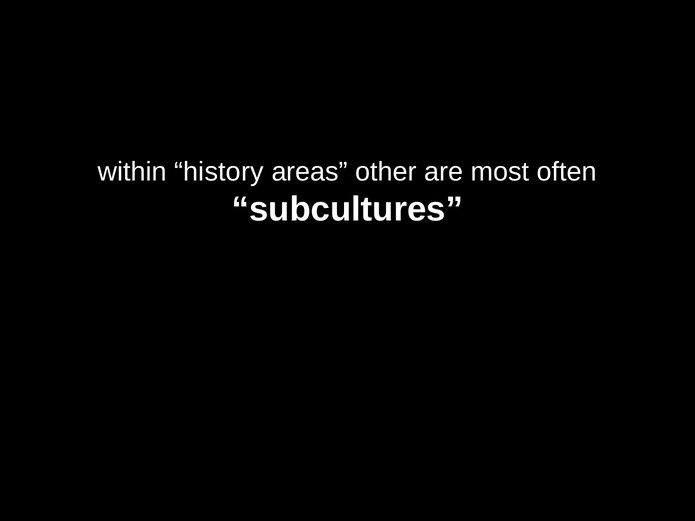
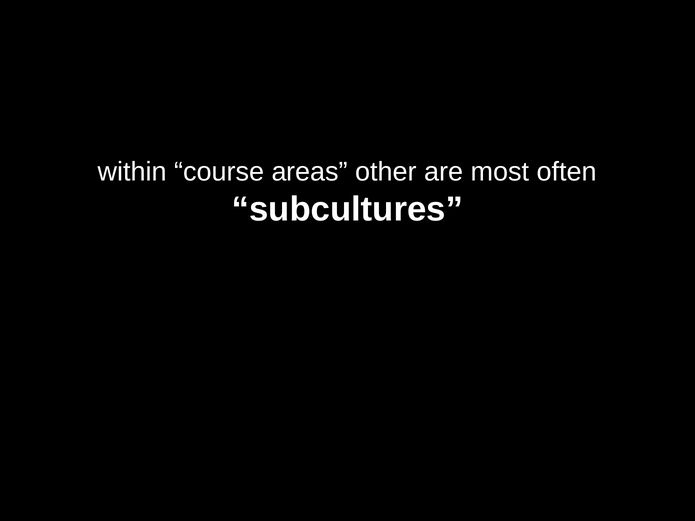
history: history -> course
